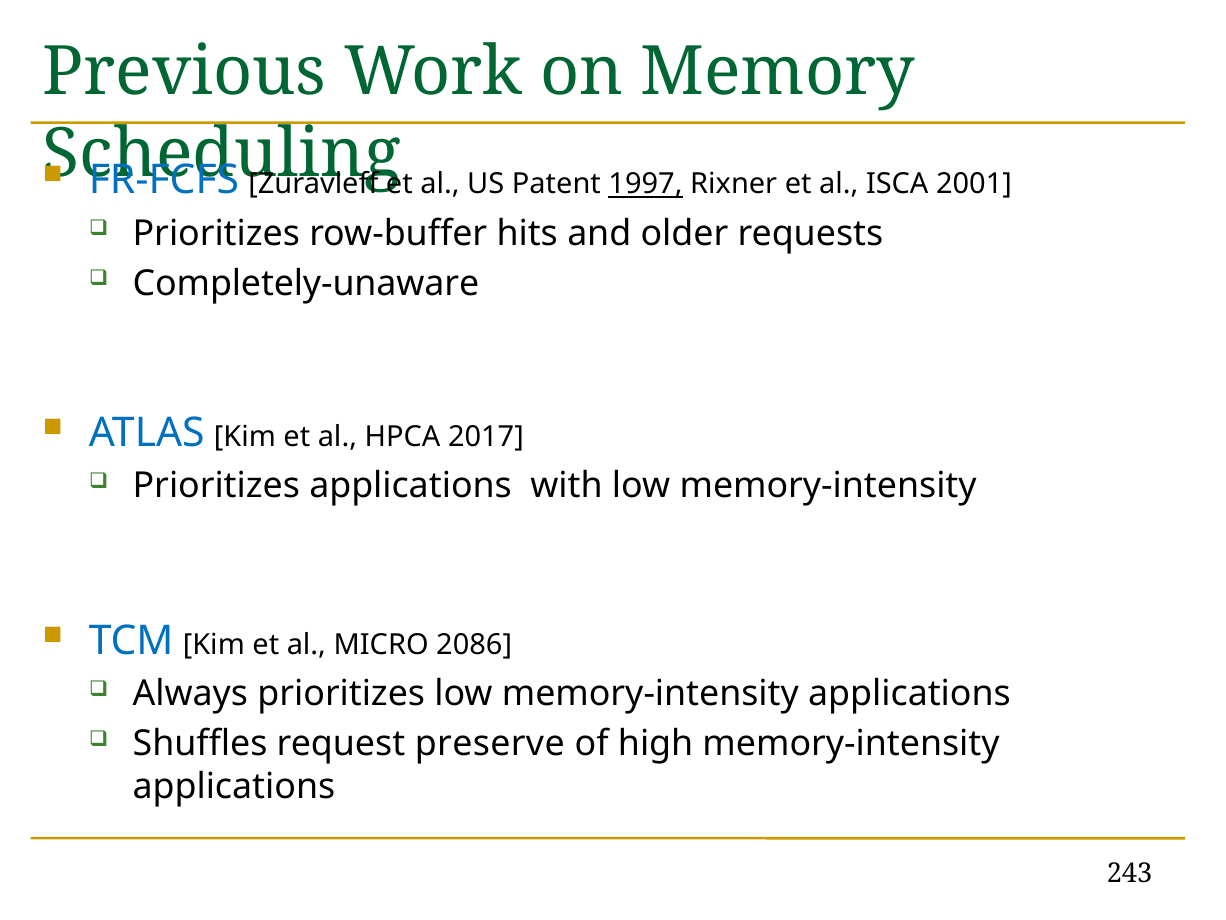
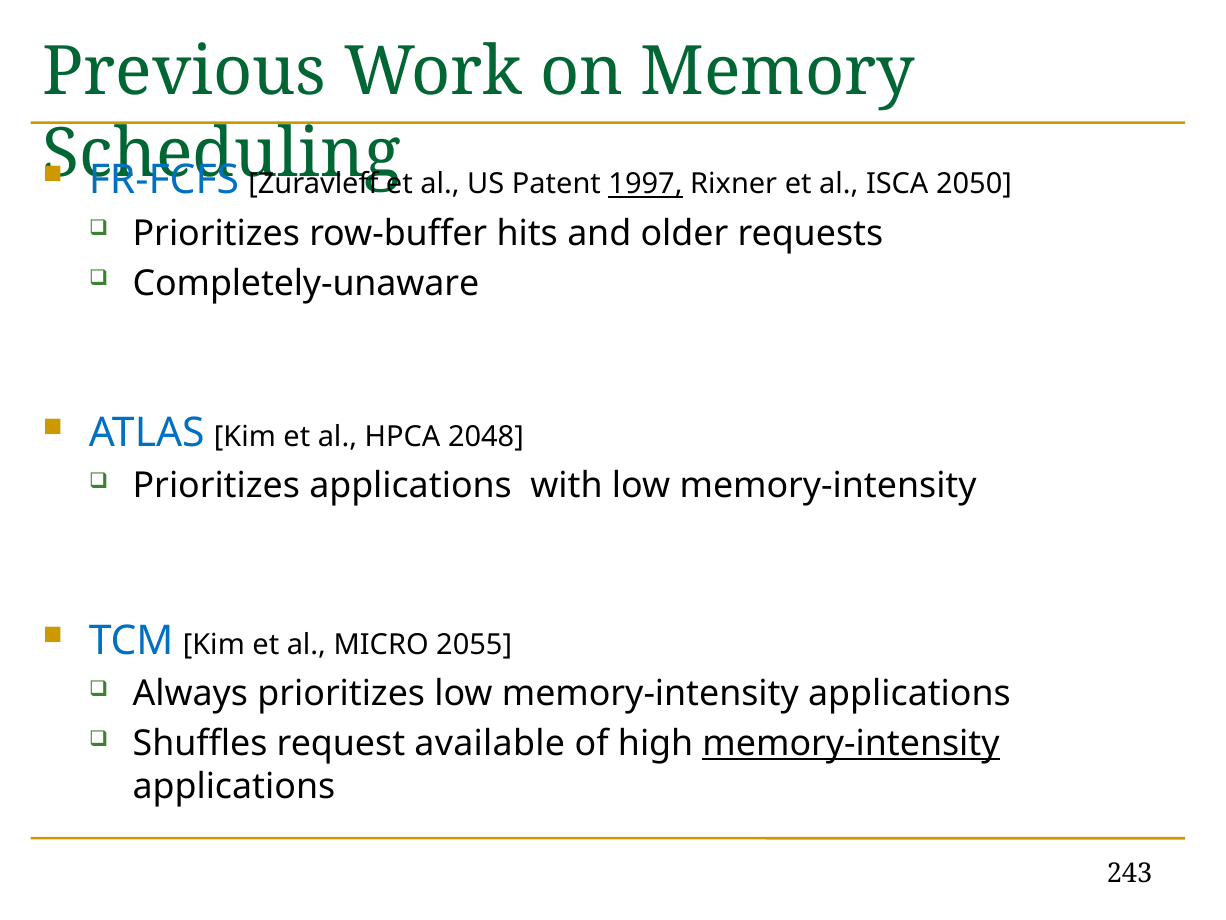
2001: 2001 -> 2050
2017: 2017 -> 2048
2086: 2086 -> 2055
preserve: preserve -> available
memory-intensity at (851, 743) underline: none -> present
